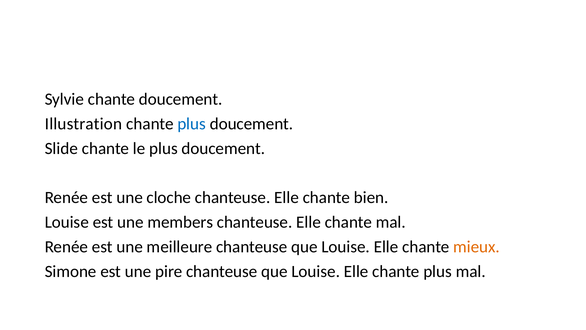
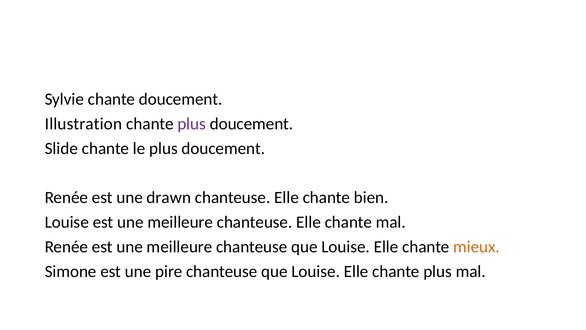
plus at (192, 124) colour: blue -> purple
cloche: cloche -> drawn
Louise est une members: members -> meilleure
